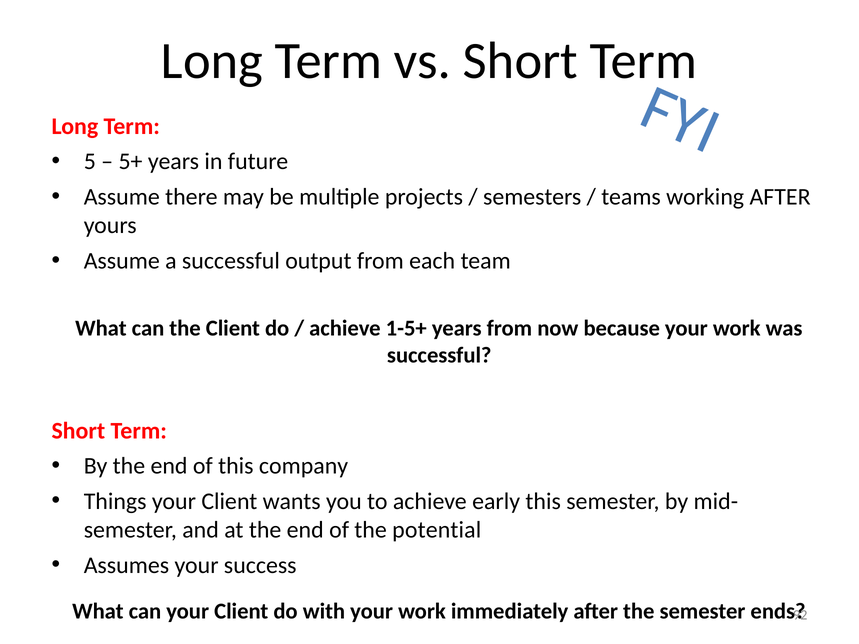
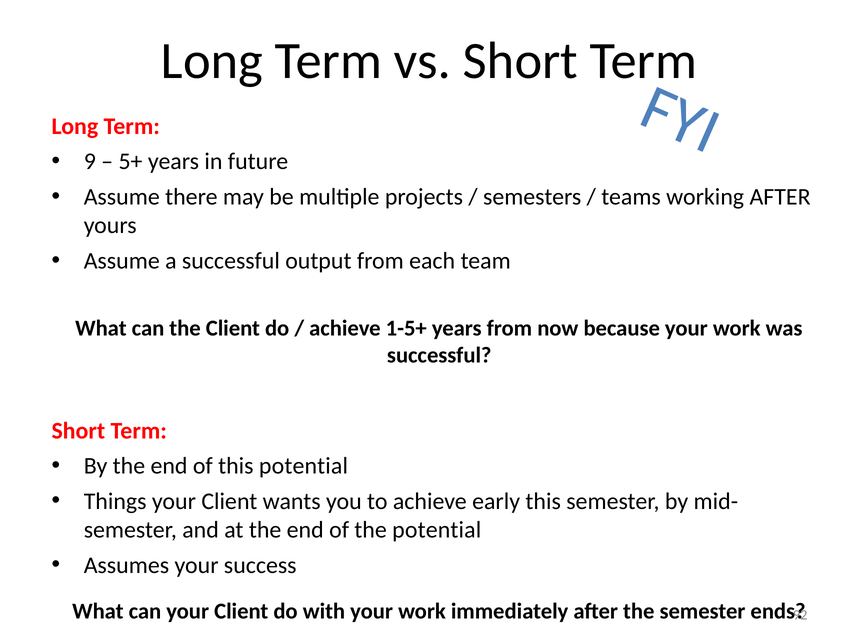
5: 5 -> 9
this company: company -> potential
